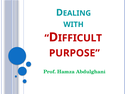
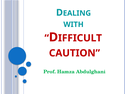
PURPOSE: PURPOSE -> CAUTION
